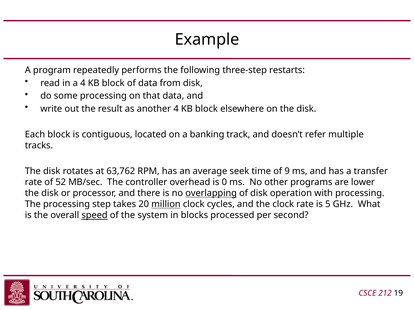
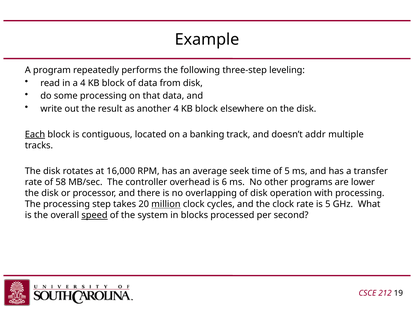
restarts: restarts -> leveling
Each underline: none -> present
refer: refer -> addr
63,762: 63,762 -> 16,000
of 9: 9 -> 5
52: 52 -> 58
0: 0 -> 6
overlapping underline: present -> none
